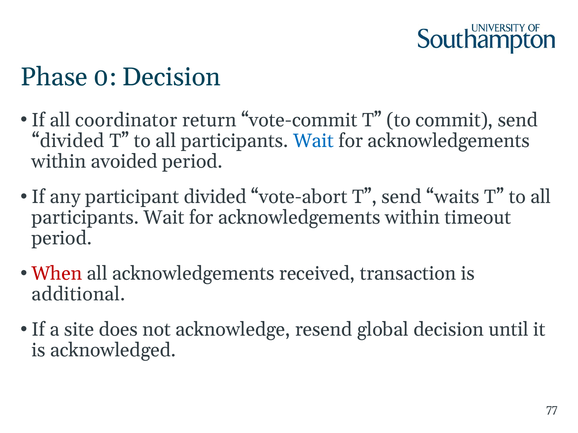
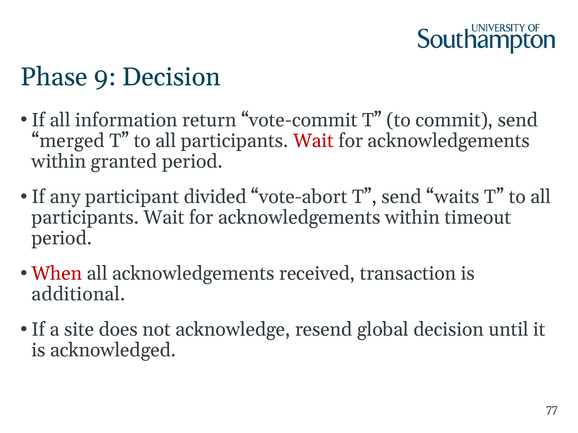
0: 0 -> 9
coordinator: coordinator -> information
divided at (68, 141): divided -> merged
Wait at (313, 141) colour: blue -> red
avoided: avoided -> granted
